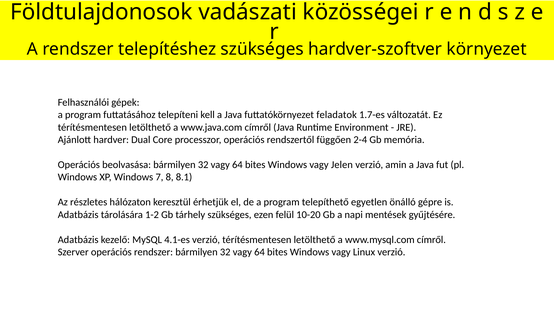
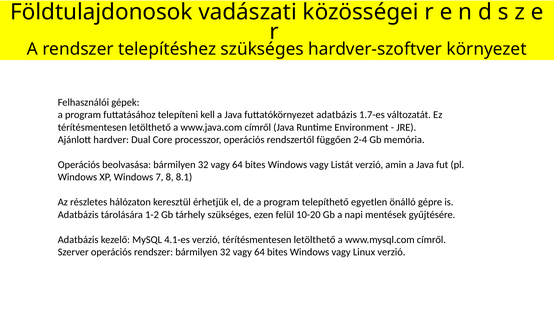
futtatókörnyezet feladatok: feladatok -> adatbázis
Jelen: Jelen -> Listát
